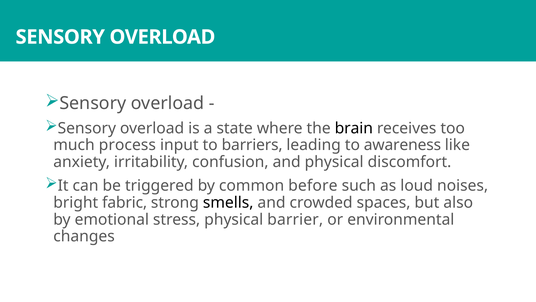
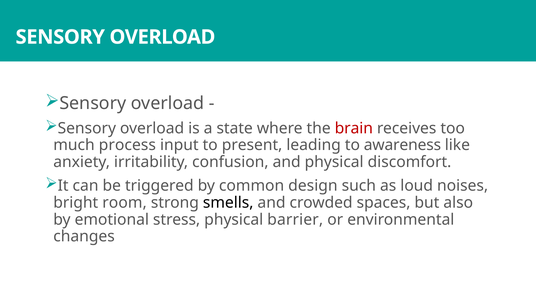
brain colour: black -> red
barriers: barriers -> present
before: before -> design
fabric: fabric -> room
